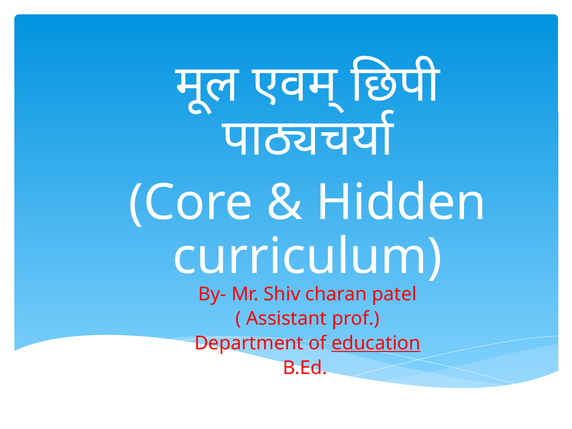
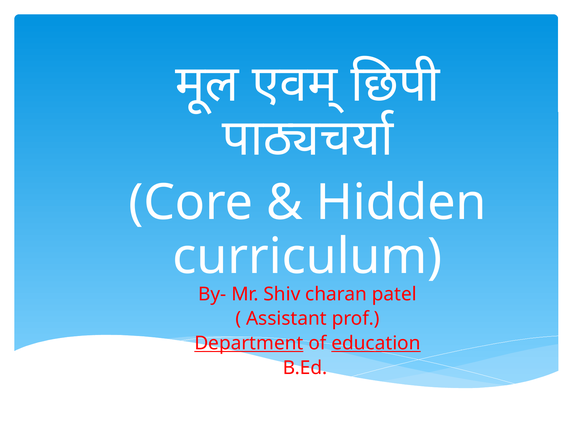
Department underline: none -> present
